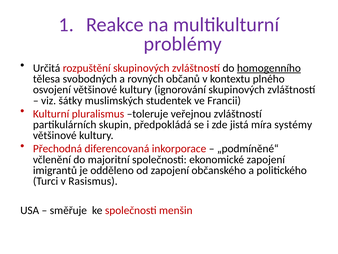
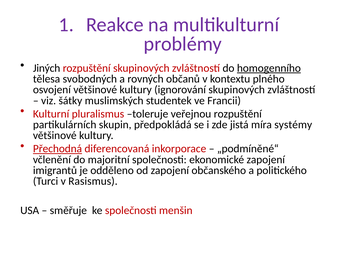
Určitá: Určitá -> Jiných
veřejnou zvláštností: zvláštností -> rozpuštění
Přechodná underline: none -> present
